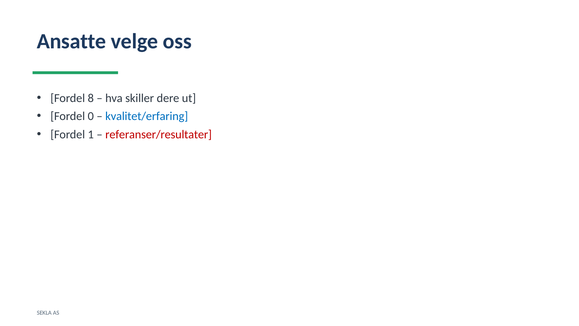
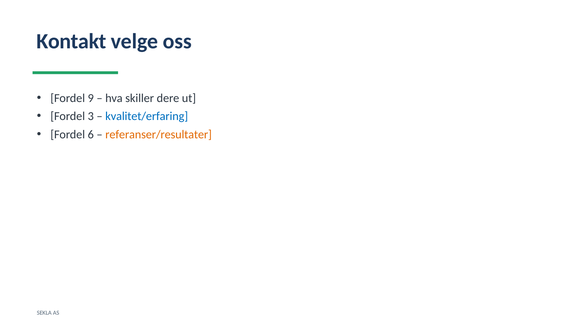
Ansatte: Ansatte -> Kontakt
8: 8 -> 9
0: 0 -> 3
1: 1 -> 6
referanser/resultater colour: red -> orange
